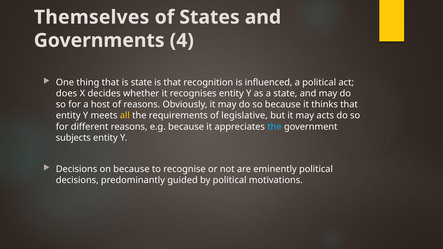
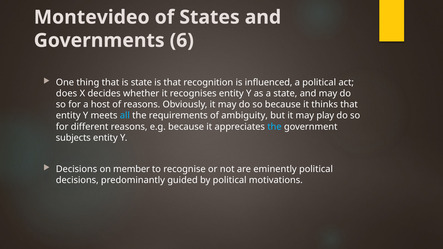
Themselves: Themselves -> Montevideo
4: 4 -> 6
all colour: yellow -> light blue
legislative: legislative -> ambiguity
acts: acts -> play
on because: because -> member
